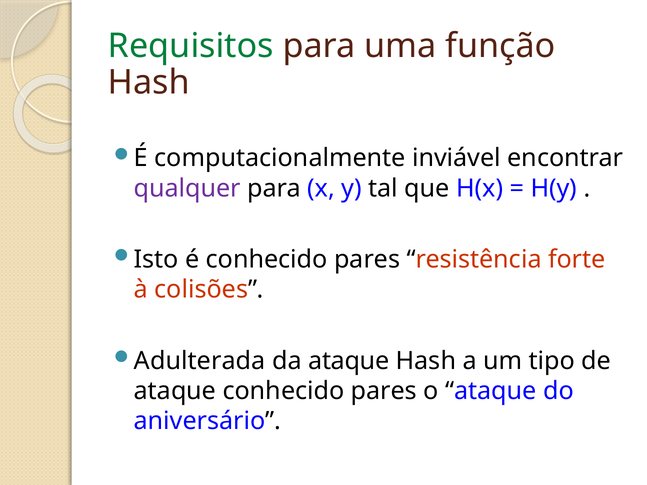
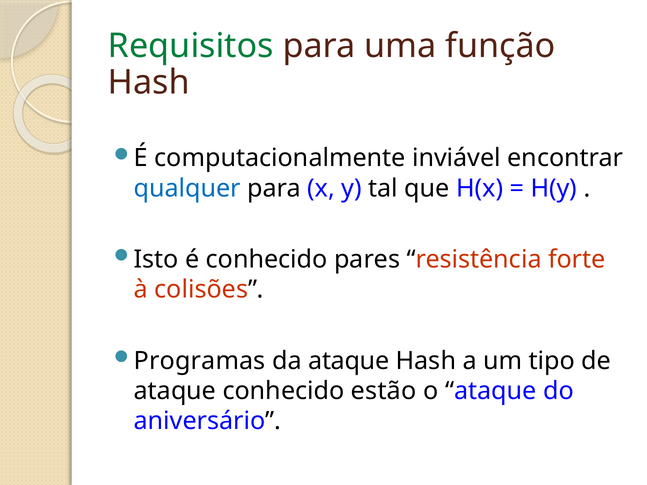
qualquer colour: purple -> blue
Adulterada: Adulterada -> Programas
ataque conhecido pares: pares -> estão
